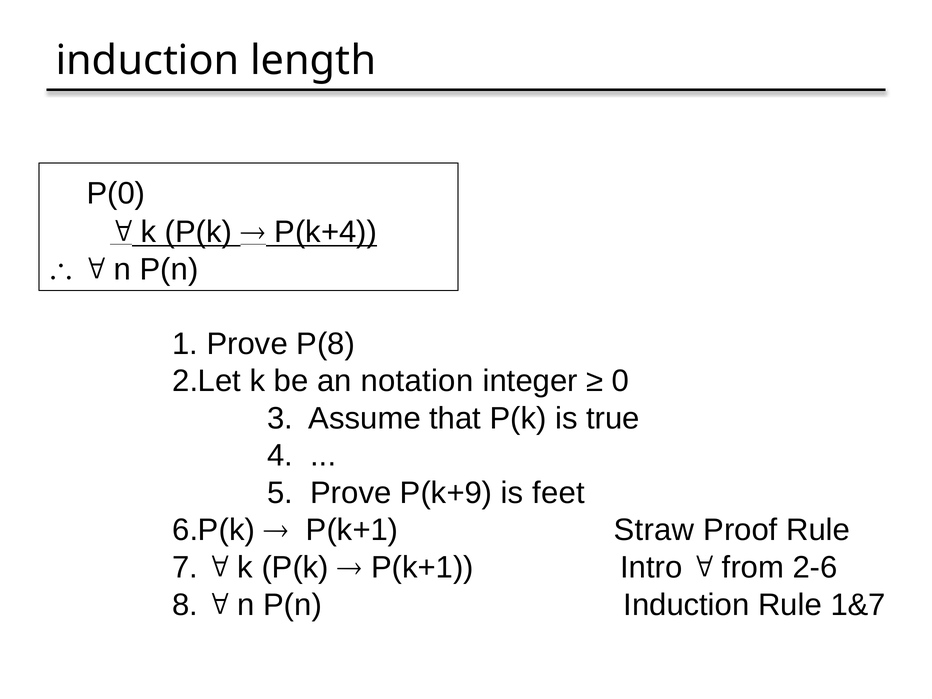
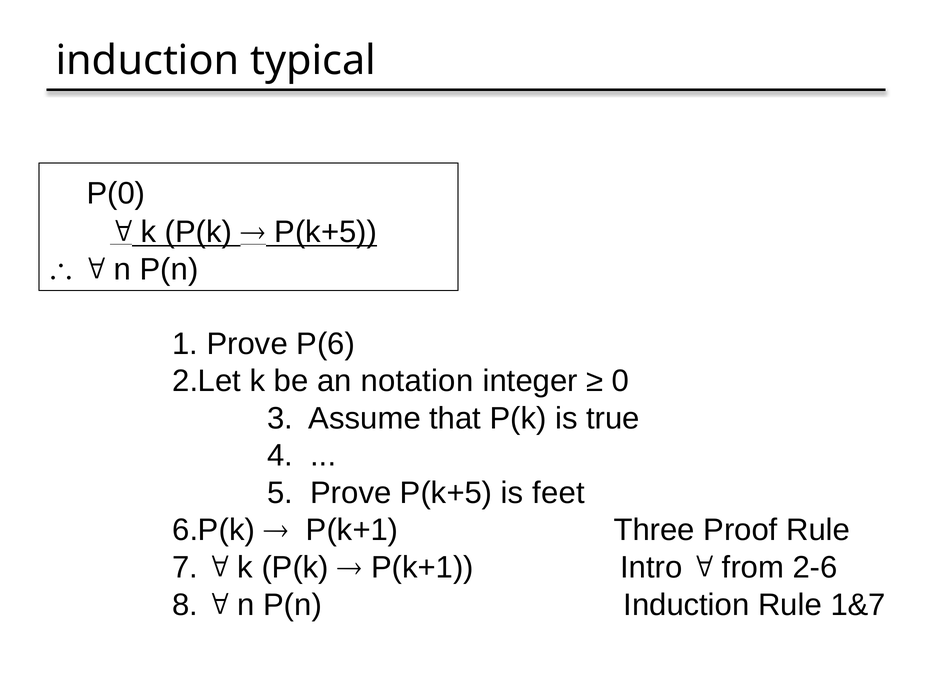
length: length -> typical
P(k+4 at (326, 232): P(k+4 -> P(k+5
P(8: P(8 -> P(6
Prove P(k+9: P(k+9 -> P(k+5
Straw: Straw -> Three
